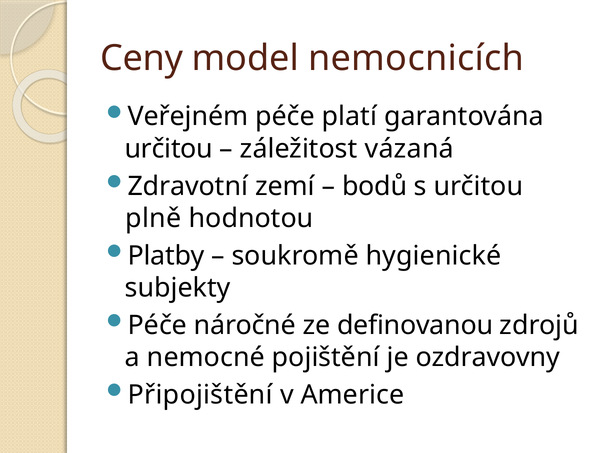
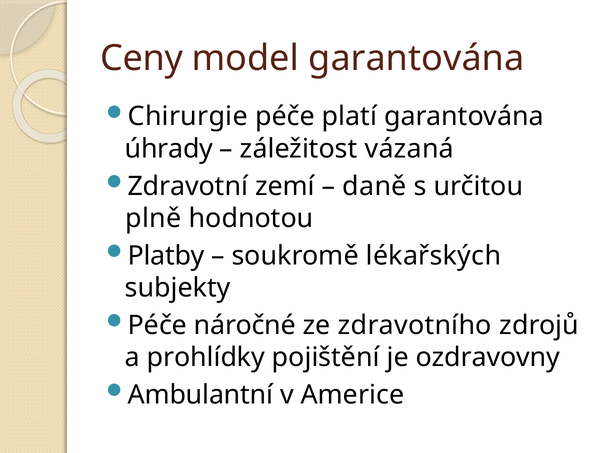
model nemocnicích: nemocnicích -> garantována
Veřejném: Veřejném -> Chirurgie
určitou at (169, 149): určitou -> úhrady
bodů: bodů -> daně
hygienické: hygienické -> lékařských
definovanou: definovanou -> zdravotního
nemocné: nemocné -> prohlídky
Připojištění: Připojištění -> Ambulantní
